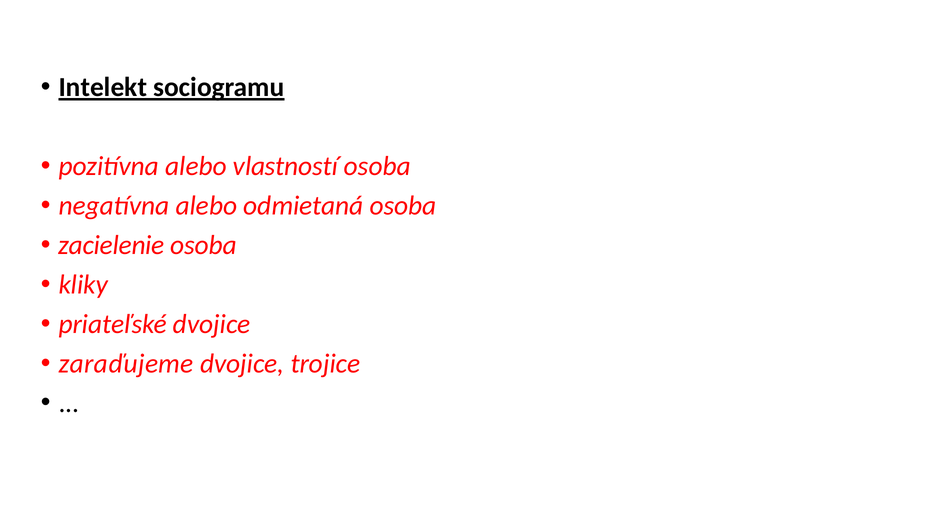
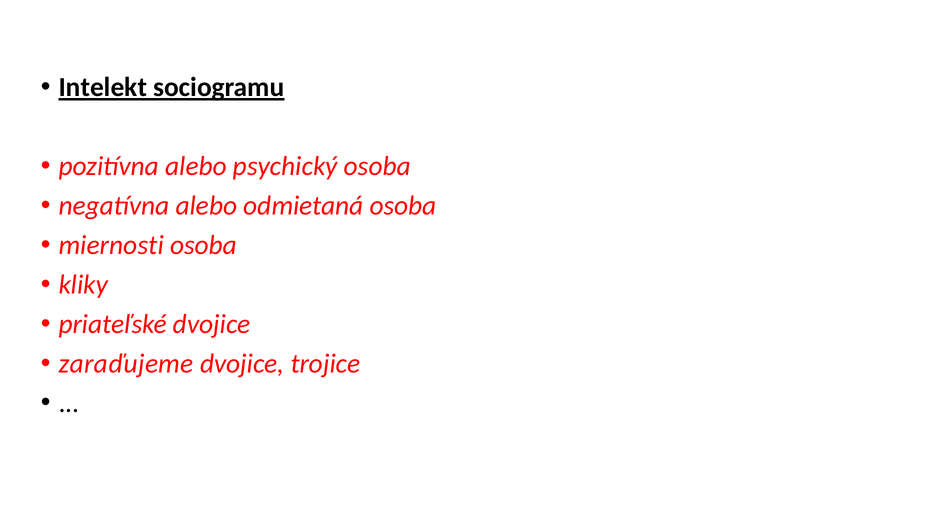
vlastností: vlastností -> psychický
zacielenie: zacielenie -> miernosti
